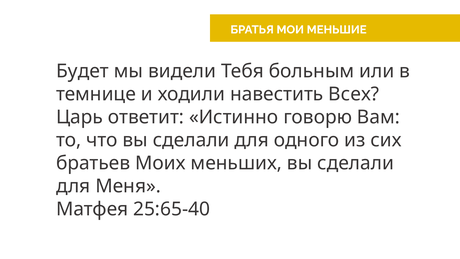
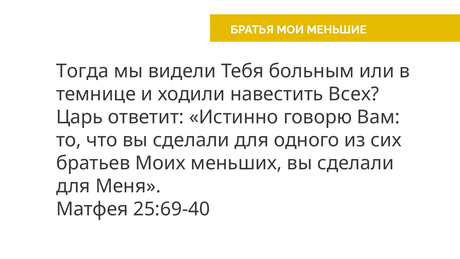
Будет: Будет -> Тогда
25:65-40: 25:65-40 -> 25:69-40
